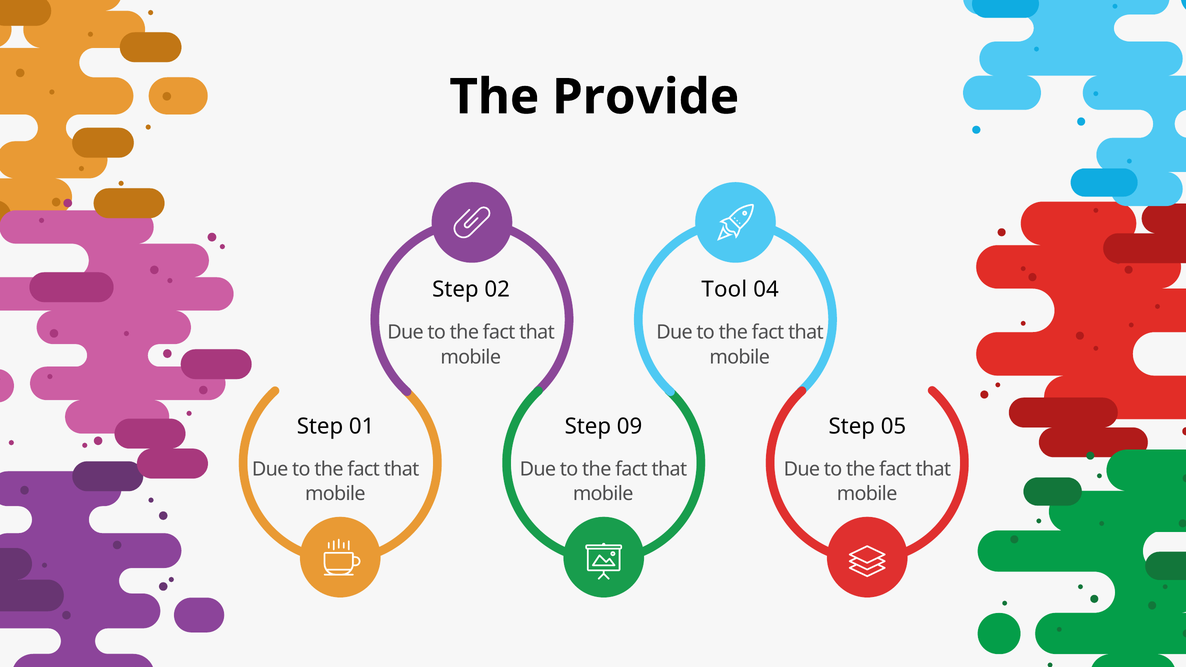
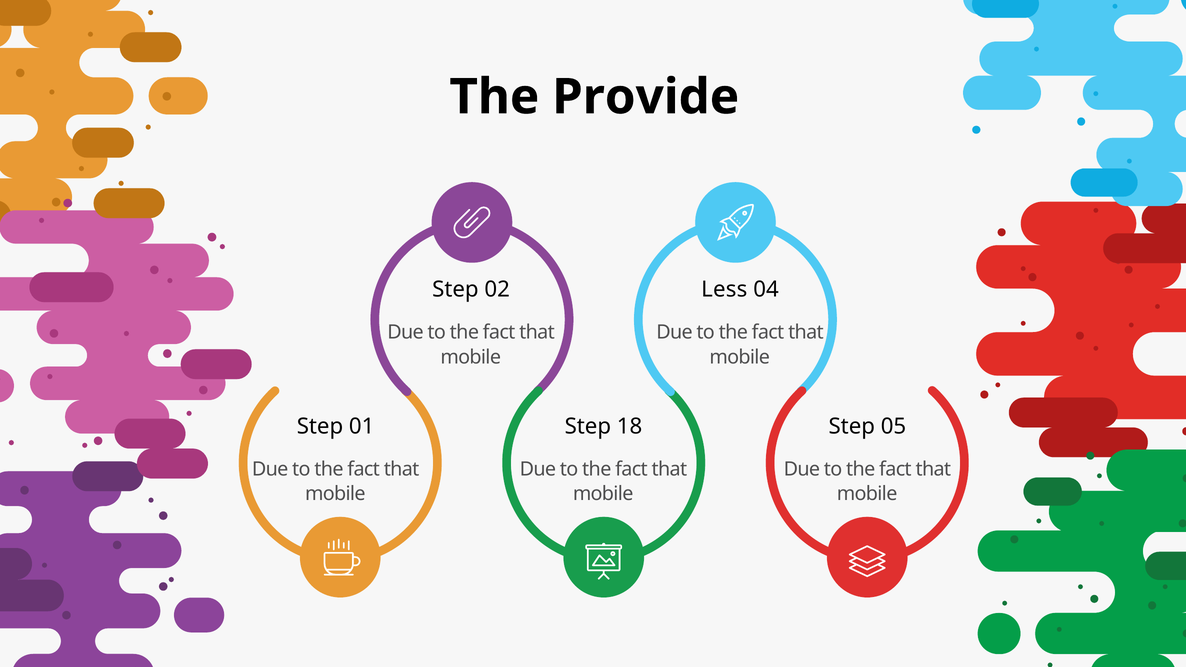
Tool: Tool -> Less
09: 09 -> 18
